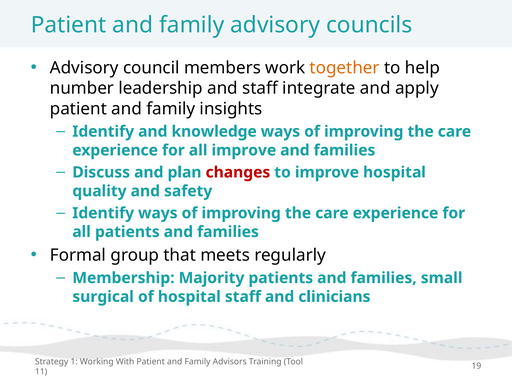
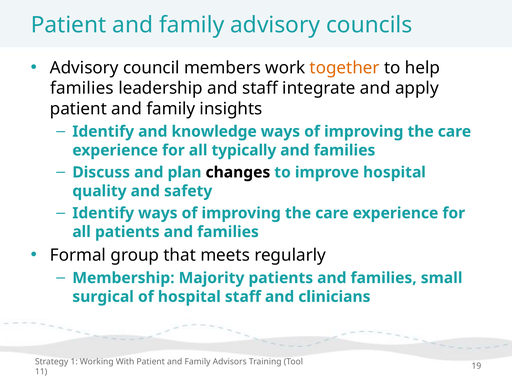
number at (82, 88): number -> families
all improve: improve -> typically
changes colour: red -> black
